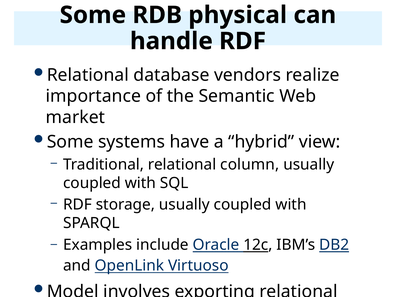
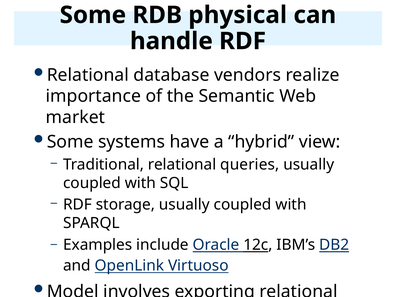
column: column -> queries
